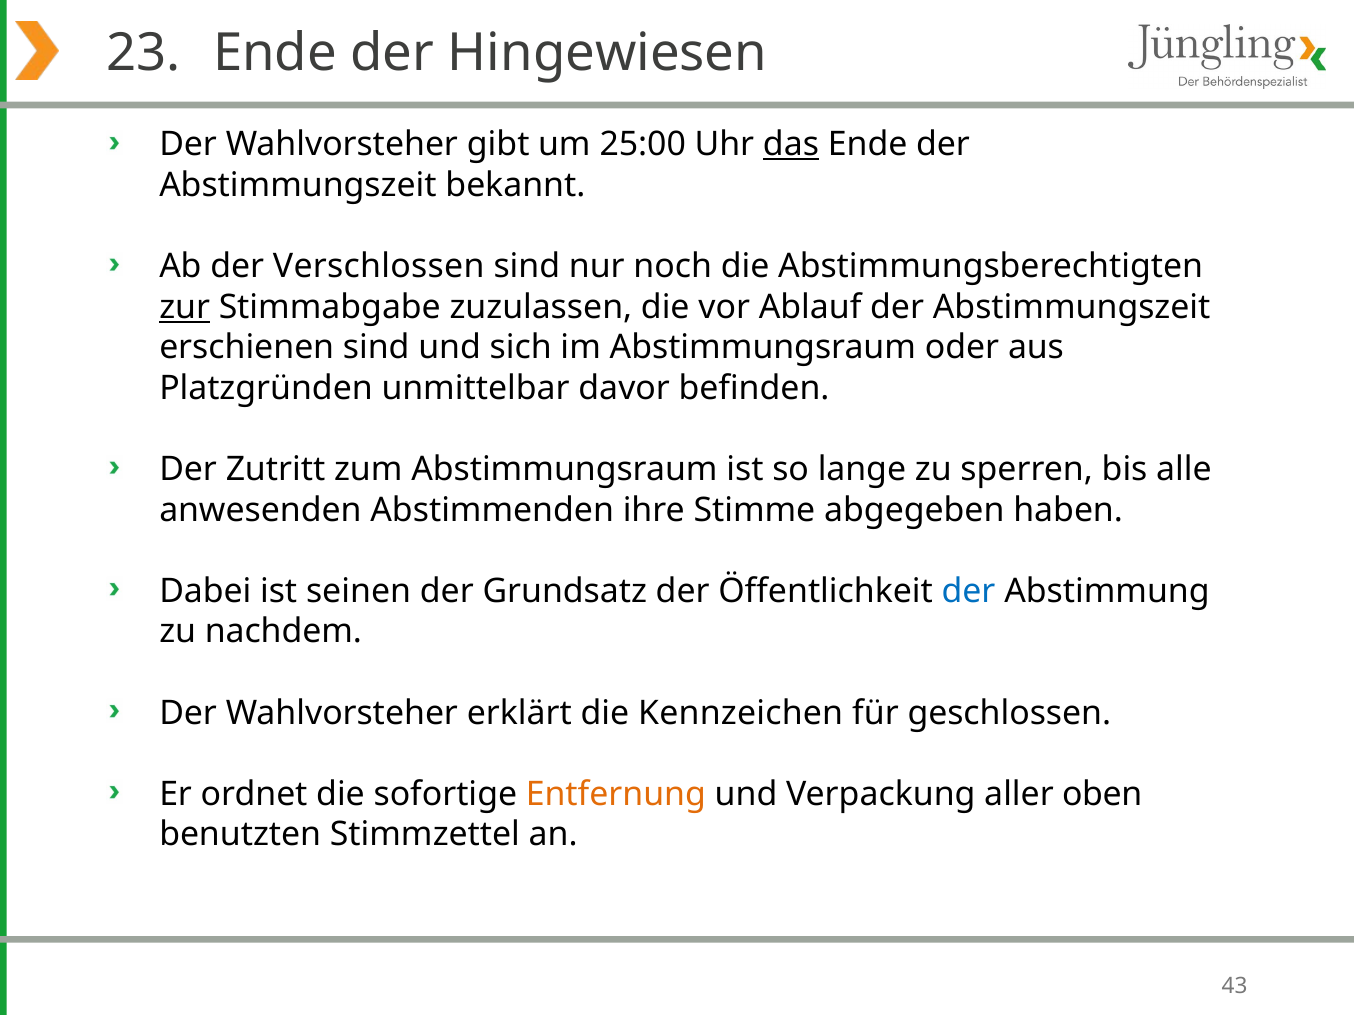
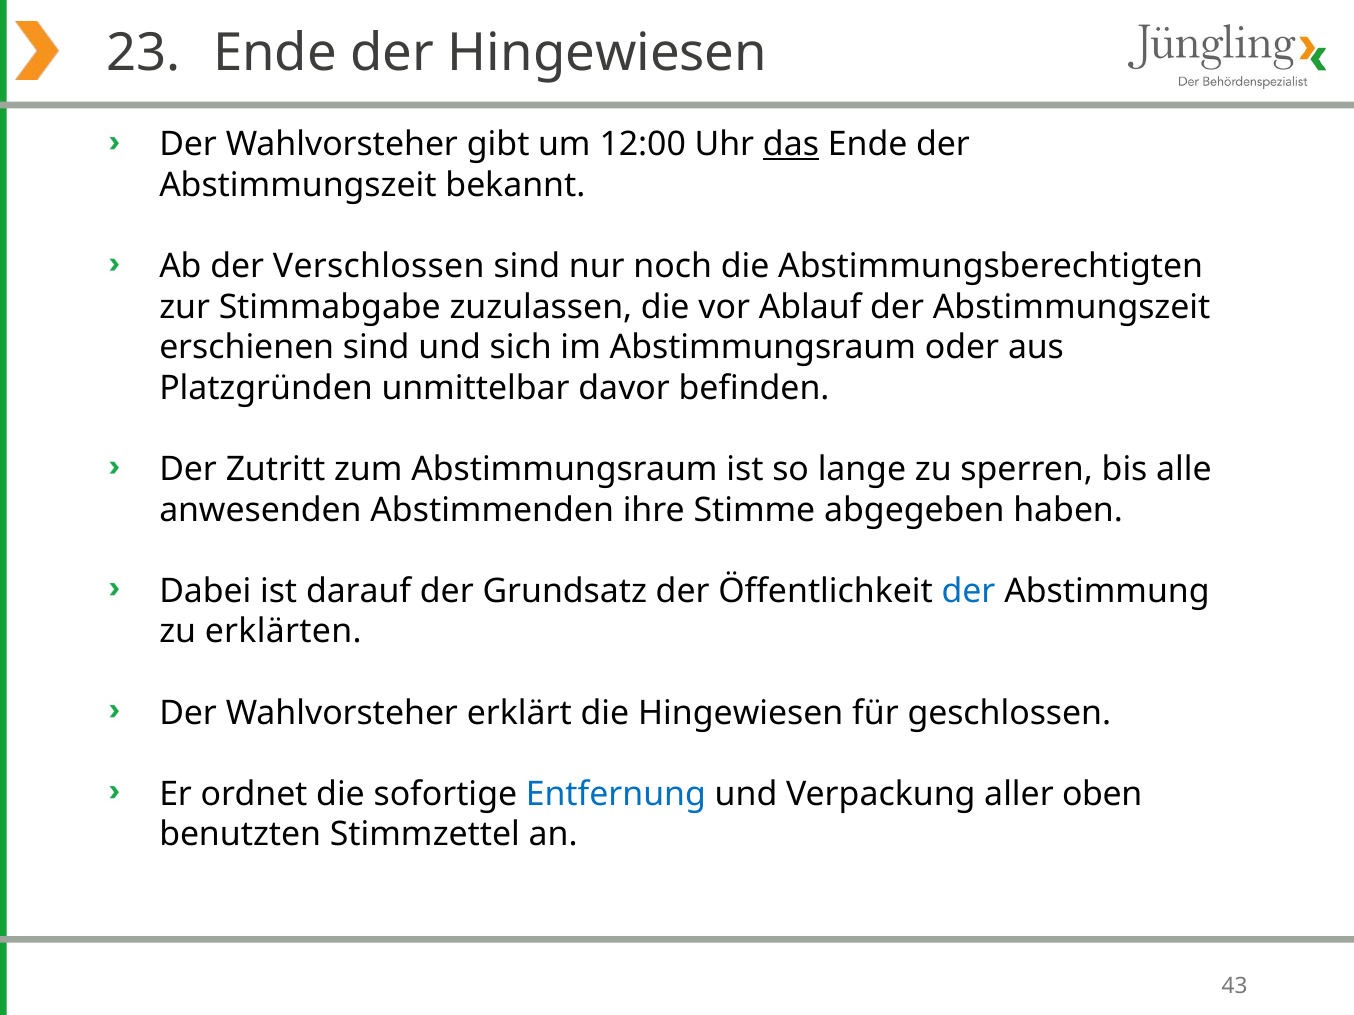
25:00: 25:00 -> 12:00
zur underline: present -> none
seinen: seinen -> darauf
nachdem: nachdem -> erklärten
die Kennzeichen: Kennzeichen -> Hingewiesen
Entfernung colour: orange -> blue
